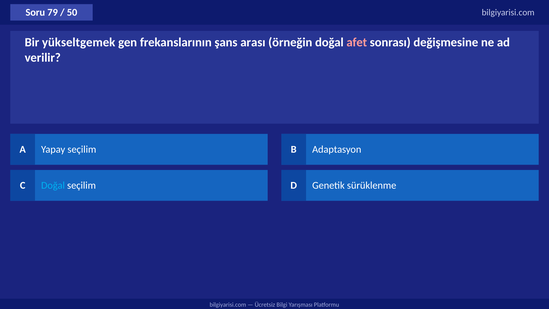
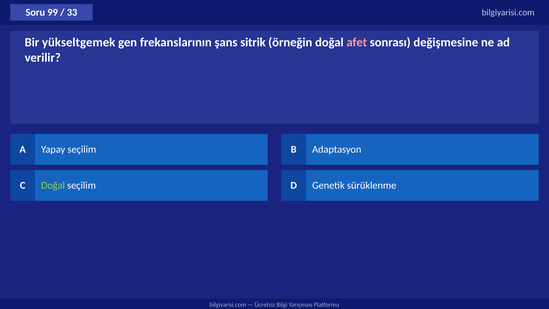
79: 79 -> 99
50: 50 -> 33
arası: arası -> sitrik
Doğal at (53, 185) colour: light blue -> light green
